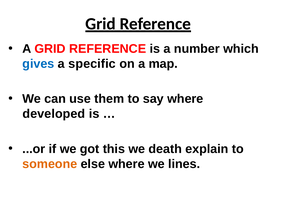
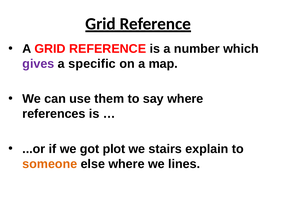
gives colour: blue -> purple
developed: developed -> references
this: this -> plot
death: death -> stairs
